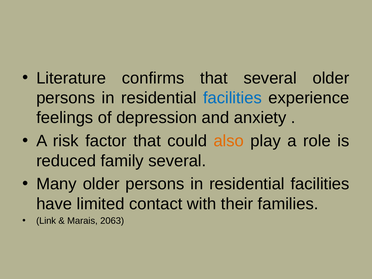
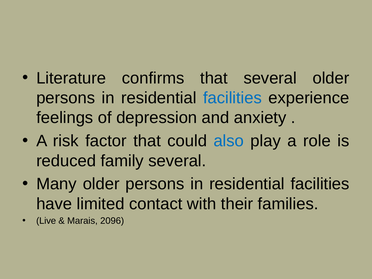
also colour: orange -> blue
Link: Link -> Live
2063: 2063 -> 2096
